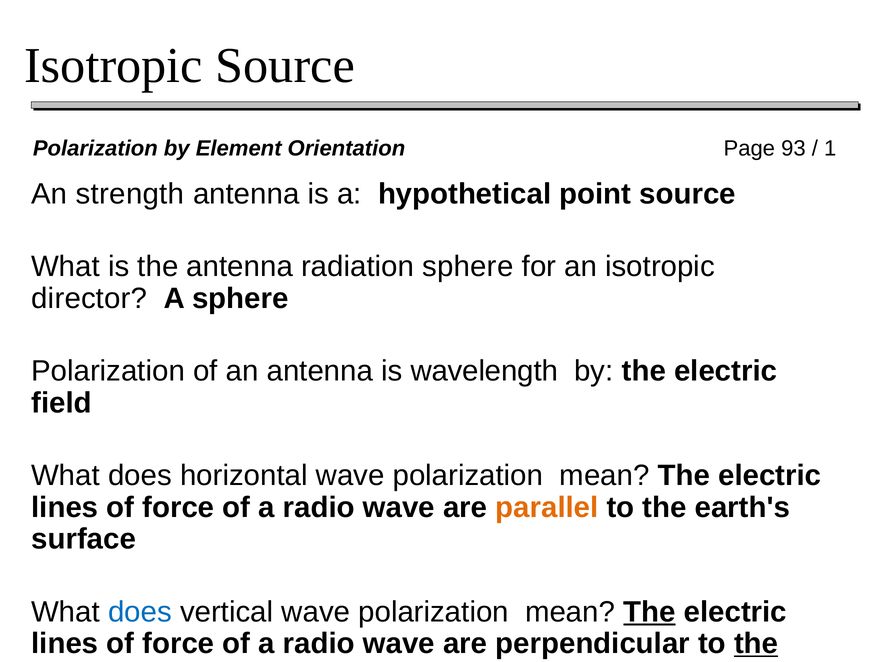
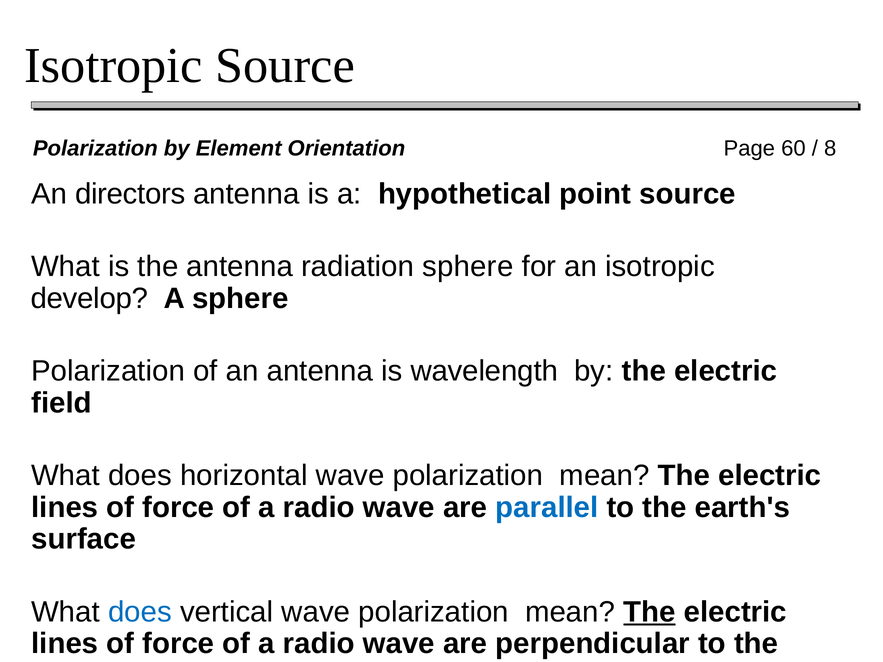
93: 93 -> 60
1: 1 -> 8
strength: strength -> directors
director: director -> develop
parallel colour: orange -> blue
the at (756, 644) underline: present -> none
